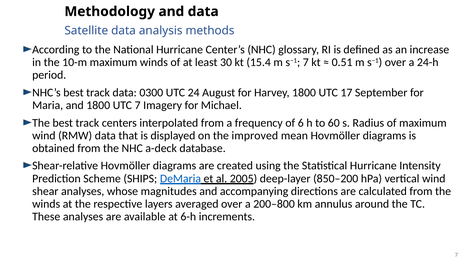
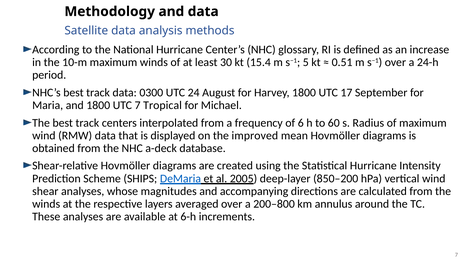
s−1 7: 7 -> 5
Imagery: Imagery -> Tropical
